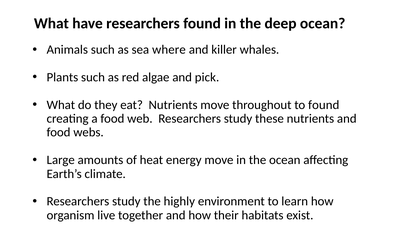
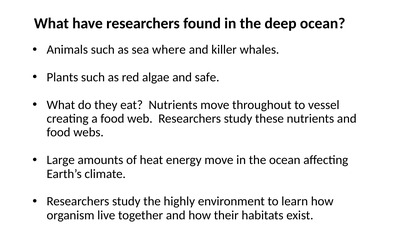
pick: pick -> safe
to found: found -> vessel
